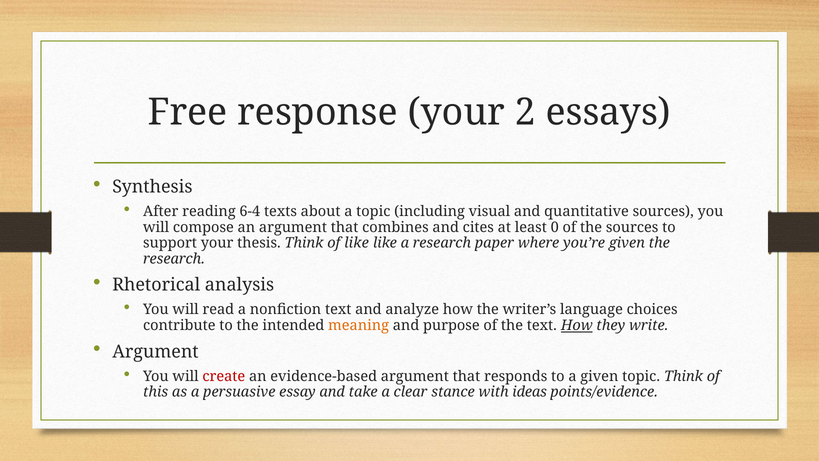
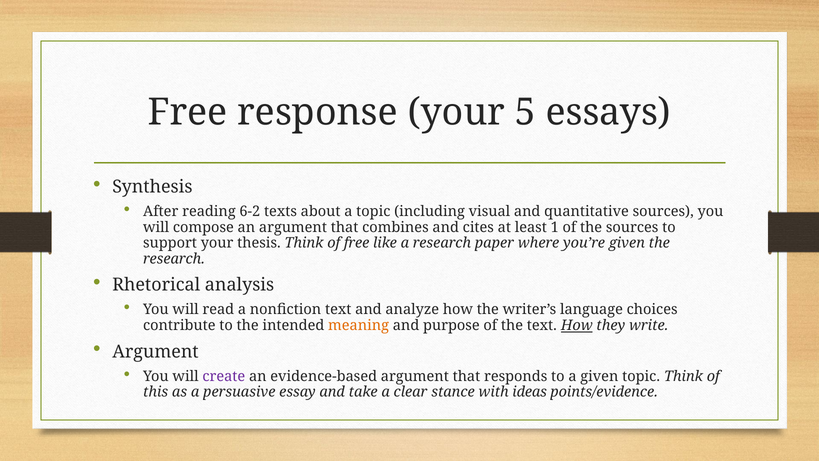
2: 2 -> 5
6-4: 6-4 -> 6-2
0: 0 -> 1
of like: like -> free
create colour: red -> purple
